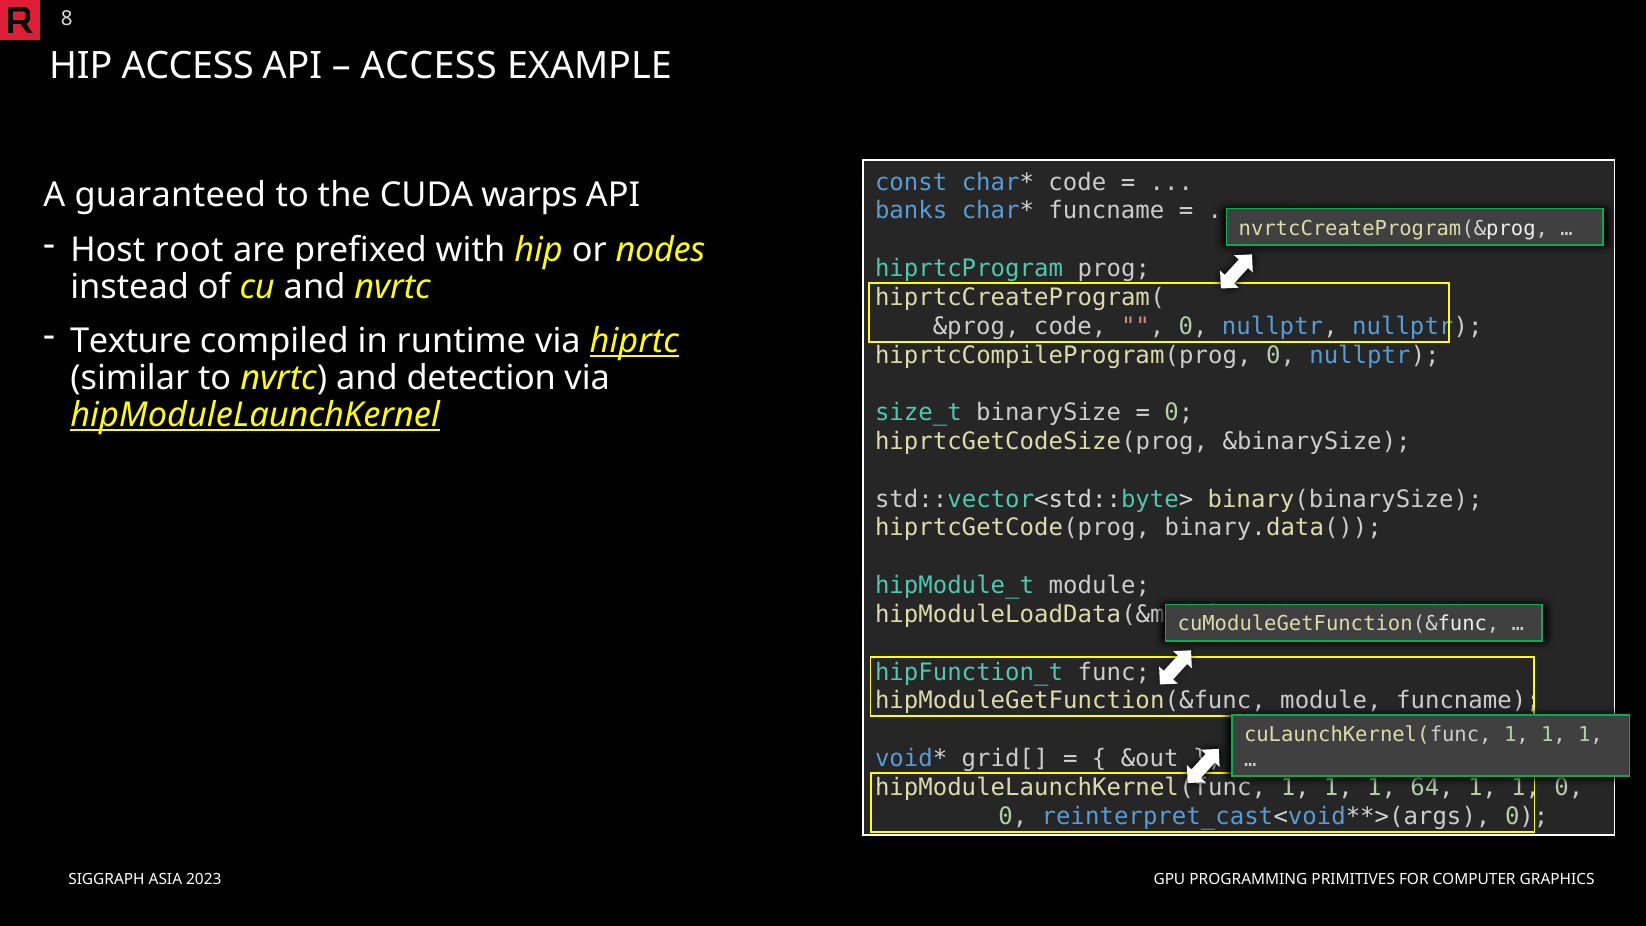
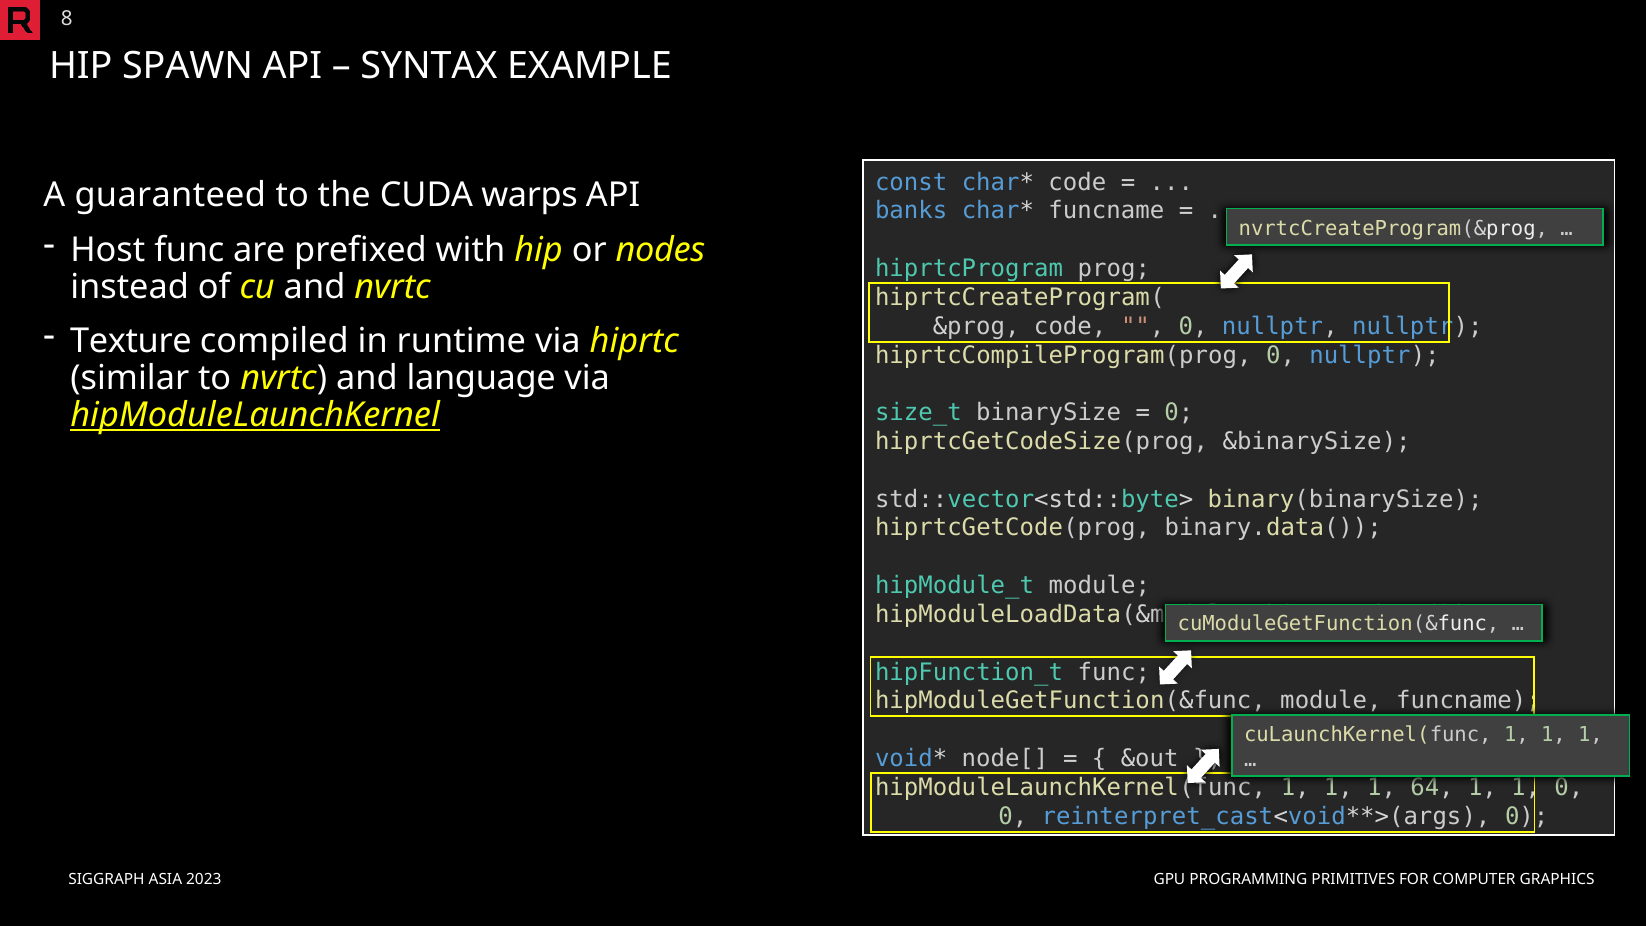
HIP ACCESS: ACCESS -> SPAWN
ACCESS at (429, 66): ACCESS -> SYNTAX
Host root: root -> func
hiprtc underline: present -> none
detection: detection -> language
grid[: grid[ -> node[
